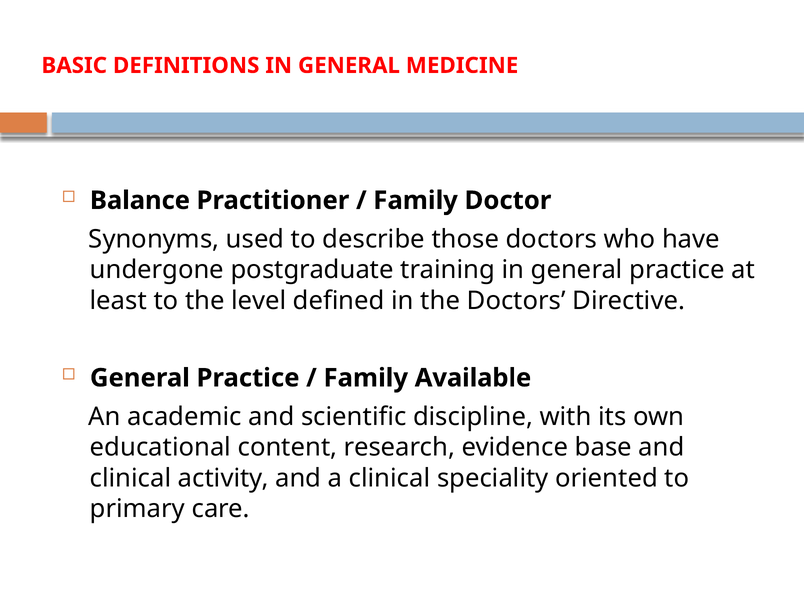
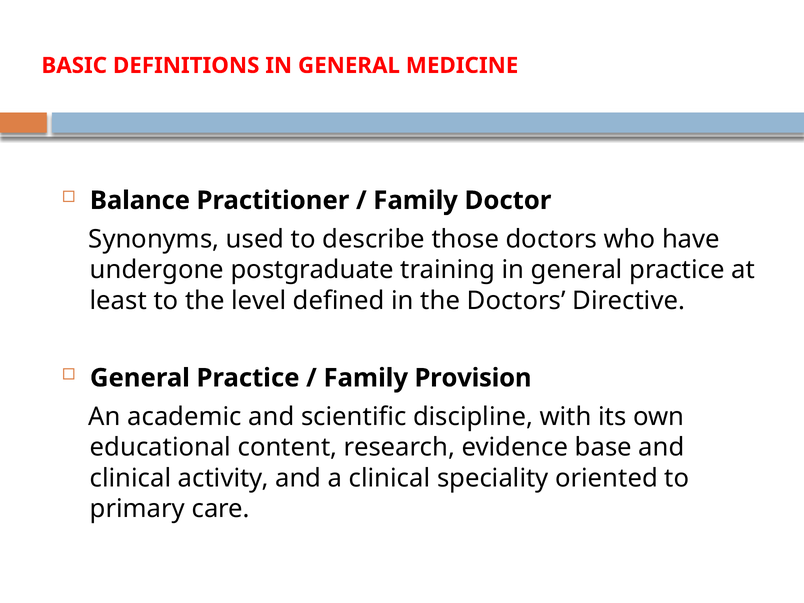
Available: Available -> Provision
